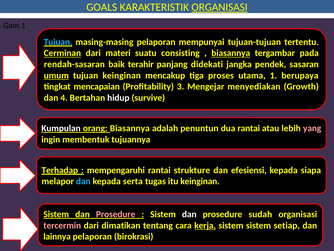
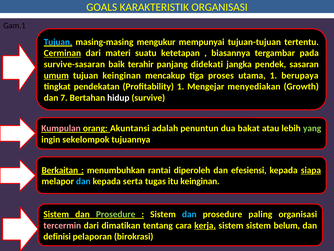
ORGANISASI at (220, 7) underline: present -> none
masing-masing pelaporan: pelaporan -> mengukur
consisting: consisting -> ketetapan
biasannya at (231, 53) underline: present -> none
rendah-sasaran: rendah-sasaran -> survive-sasaran
mencapaian: mencapaian -> pendekatan
Profitability 3: 3 -> 1
4: 4 -> 7
Kumpulan colour: white -> pink
orang Biasannya: Biasannya -> Akuntansi
dua rantai: rantai -> bakat
yang colour: pink -> light green
membentuk: membentuk -> sekelompok
Terhadap: Terhadap -> Berkaitan
mempengaruhi: mempengaruhi -> menumbuhkan
strukture: strukture -> diperoleh
siapa underline: none -> present
Prosedure at (116, 214) colour: pink -> light green
dan at (189, 214) colour: white -> light blue
sudah: sudah -> paling
setiap: setiap -> belum
lainnya: lainnya -> definisi
